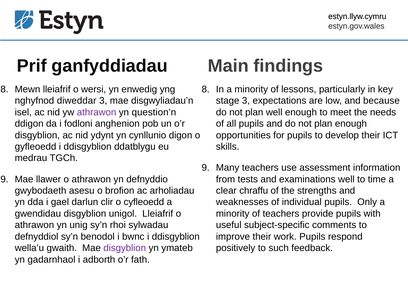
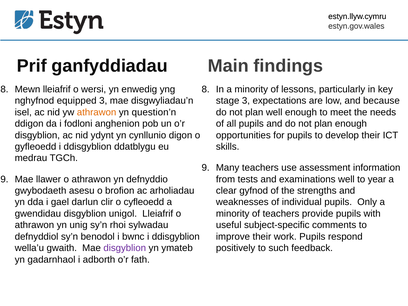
diweddar: diweddar -> equipped
athrawon at (97, 112) colour: purple -> orange
time: time -> year
chraffu: chraffu -> gyfnod
